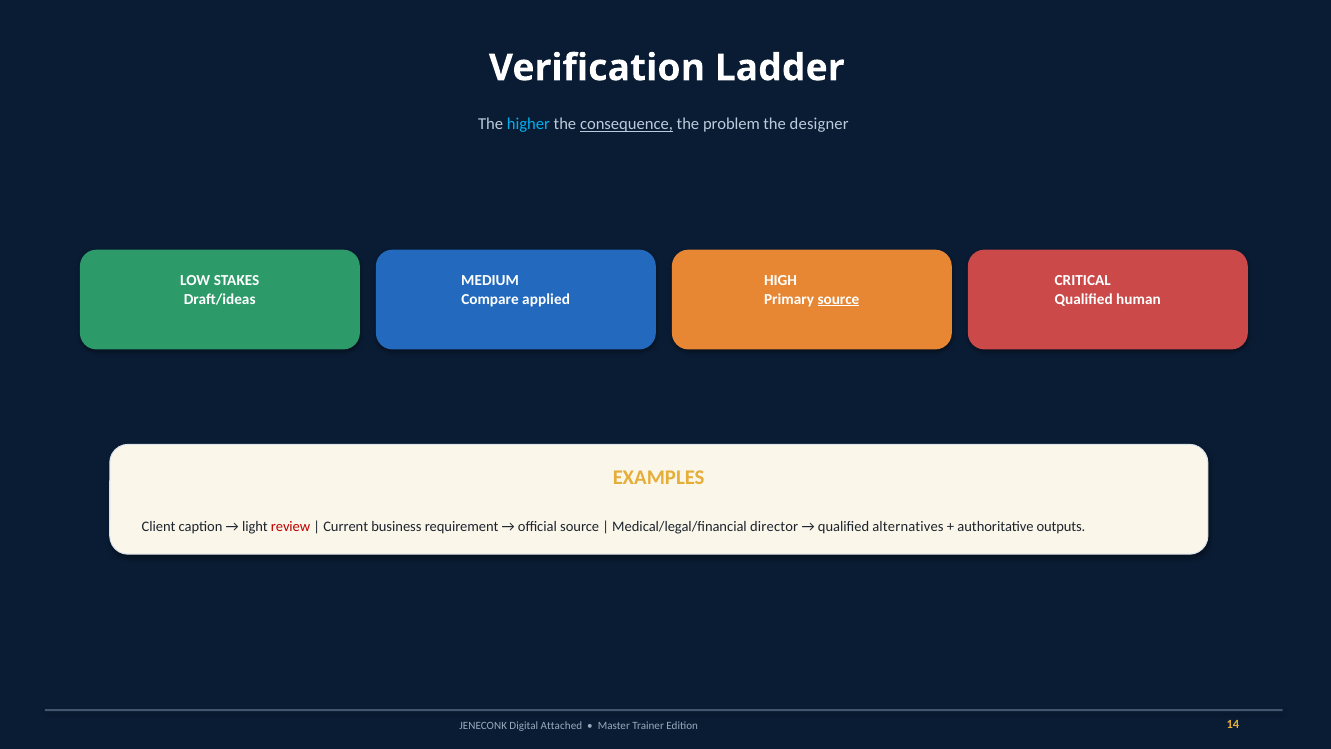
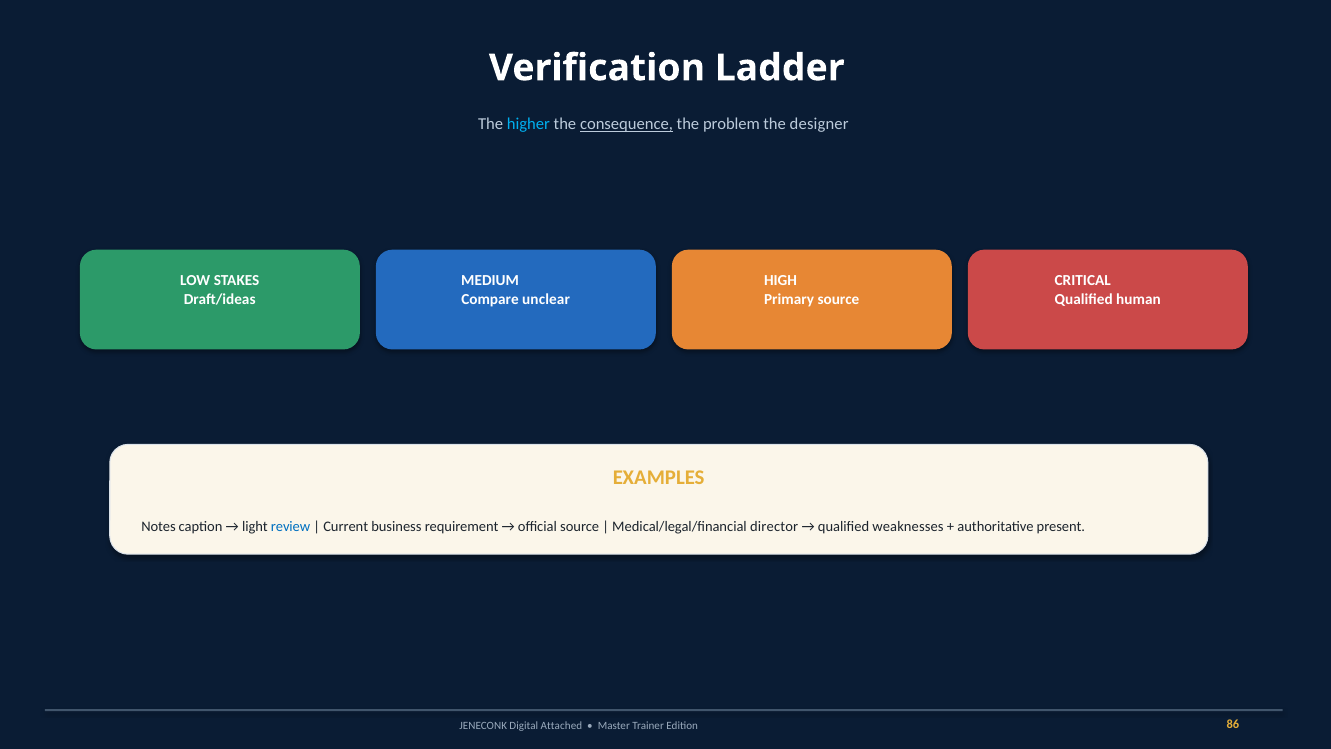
applied: applied -> unclear
source at (838, 299) underline: present -> none
Client: Client -> Notes
review colour: red -> blue
alternatives: alternatives -> weaknesses
outputs: outputs -> present
14: 14 -> 86
